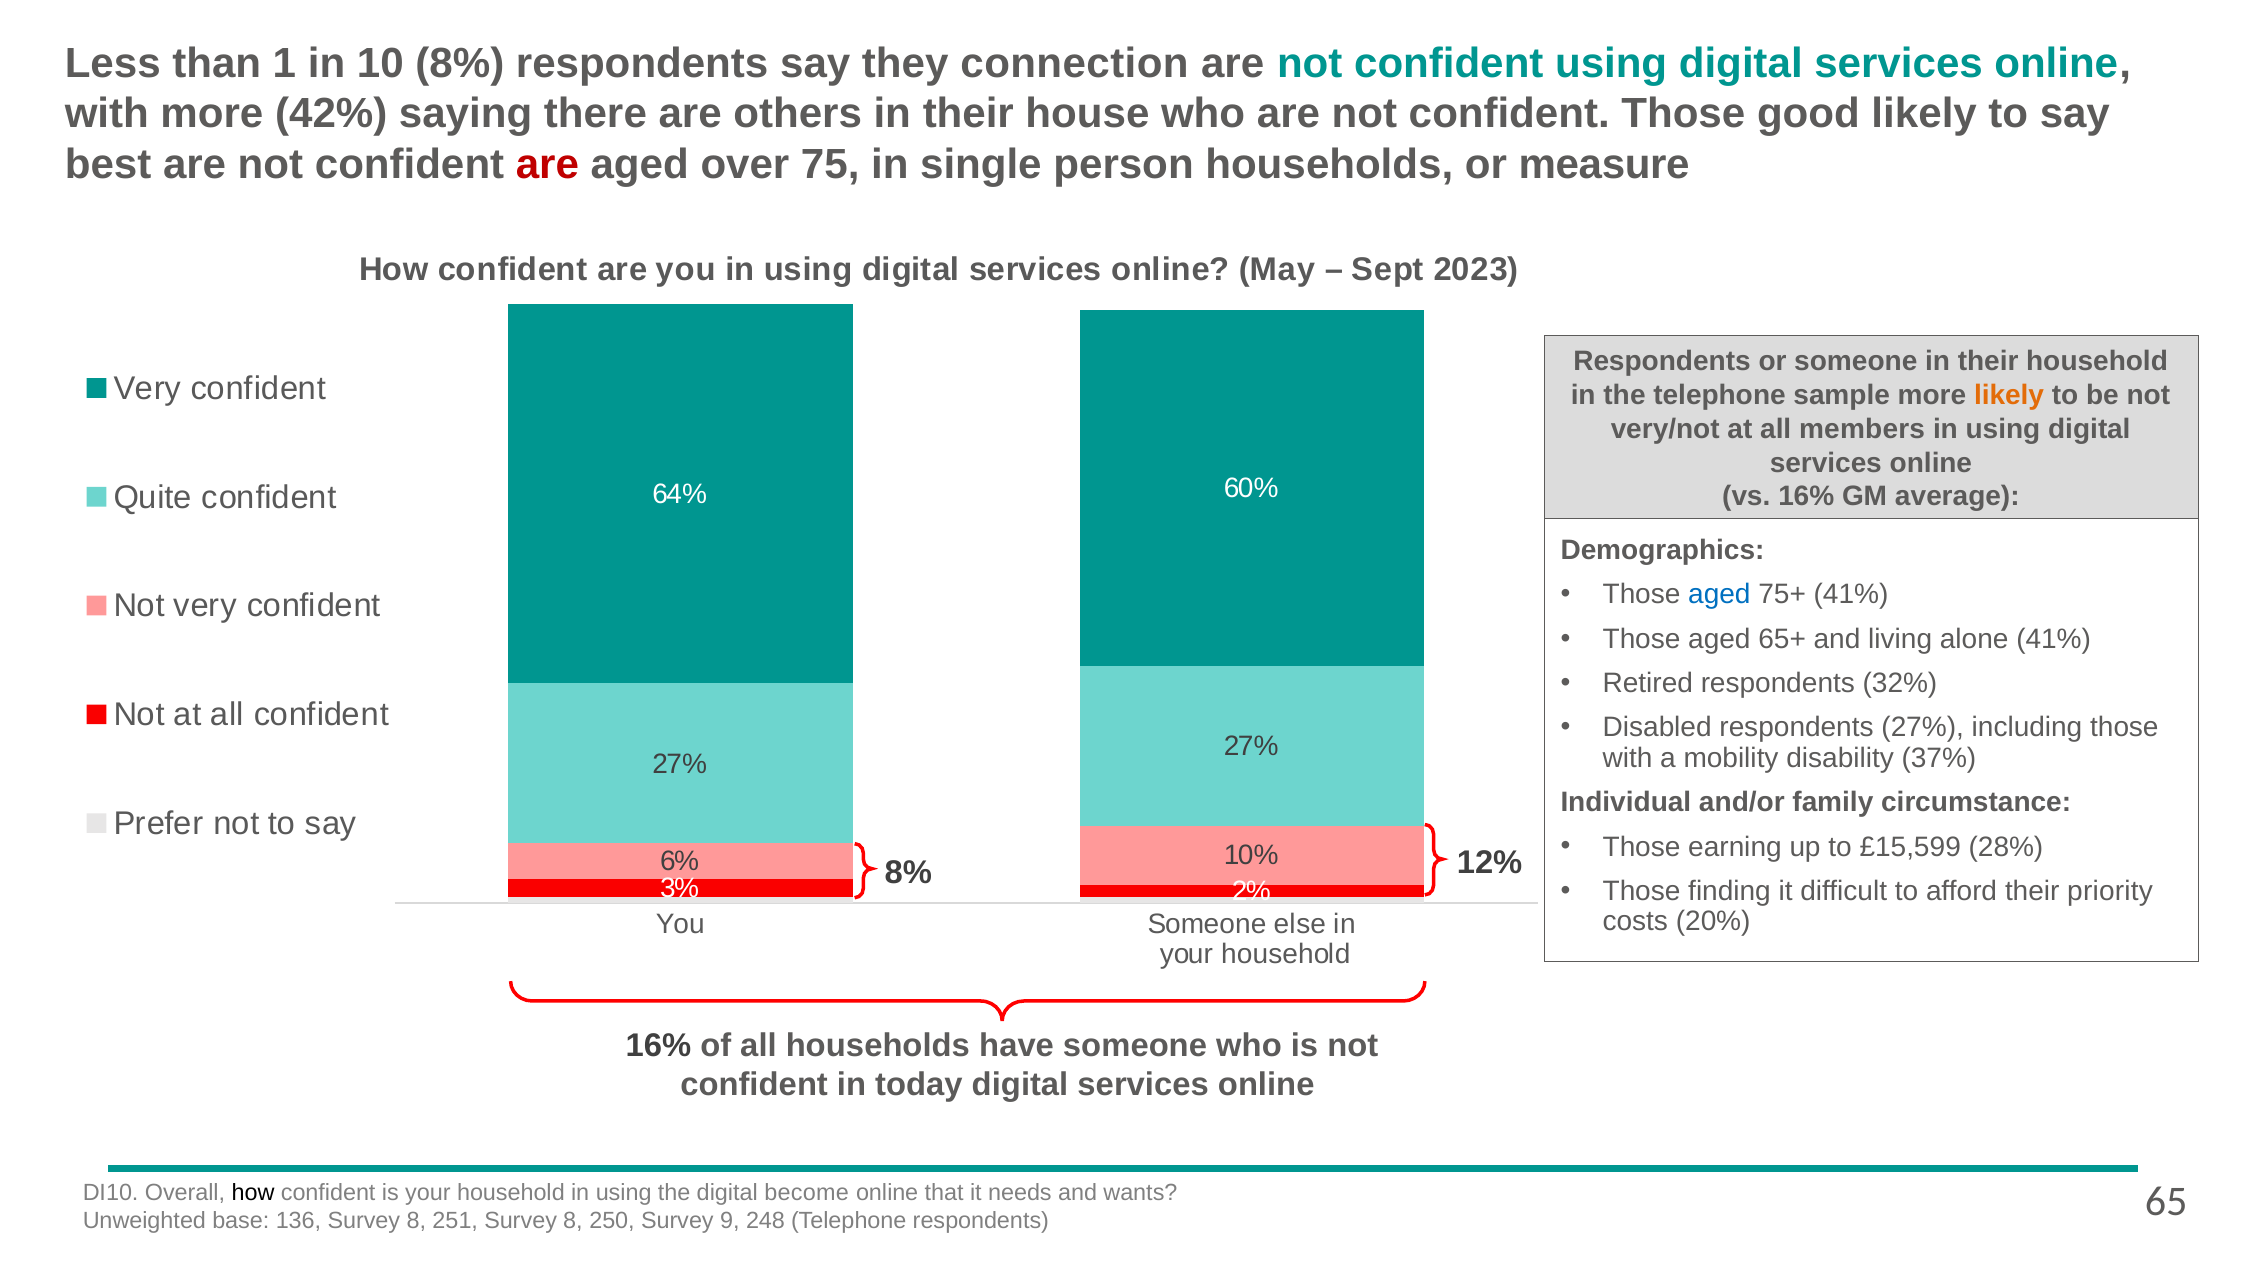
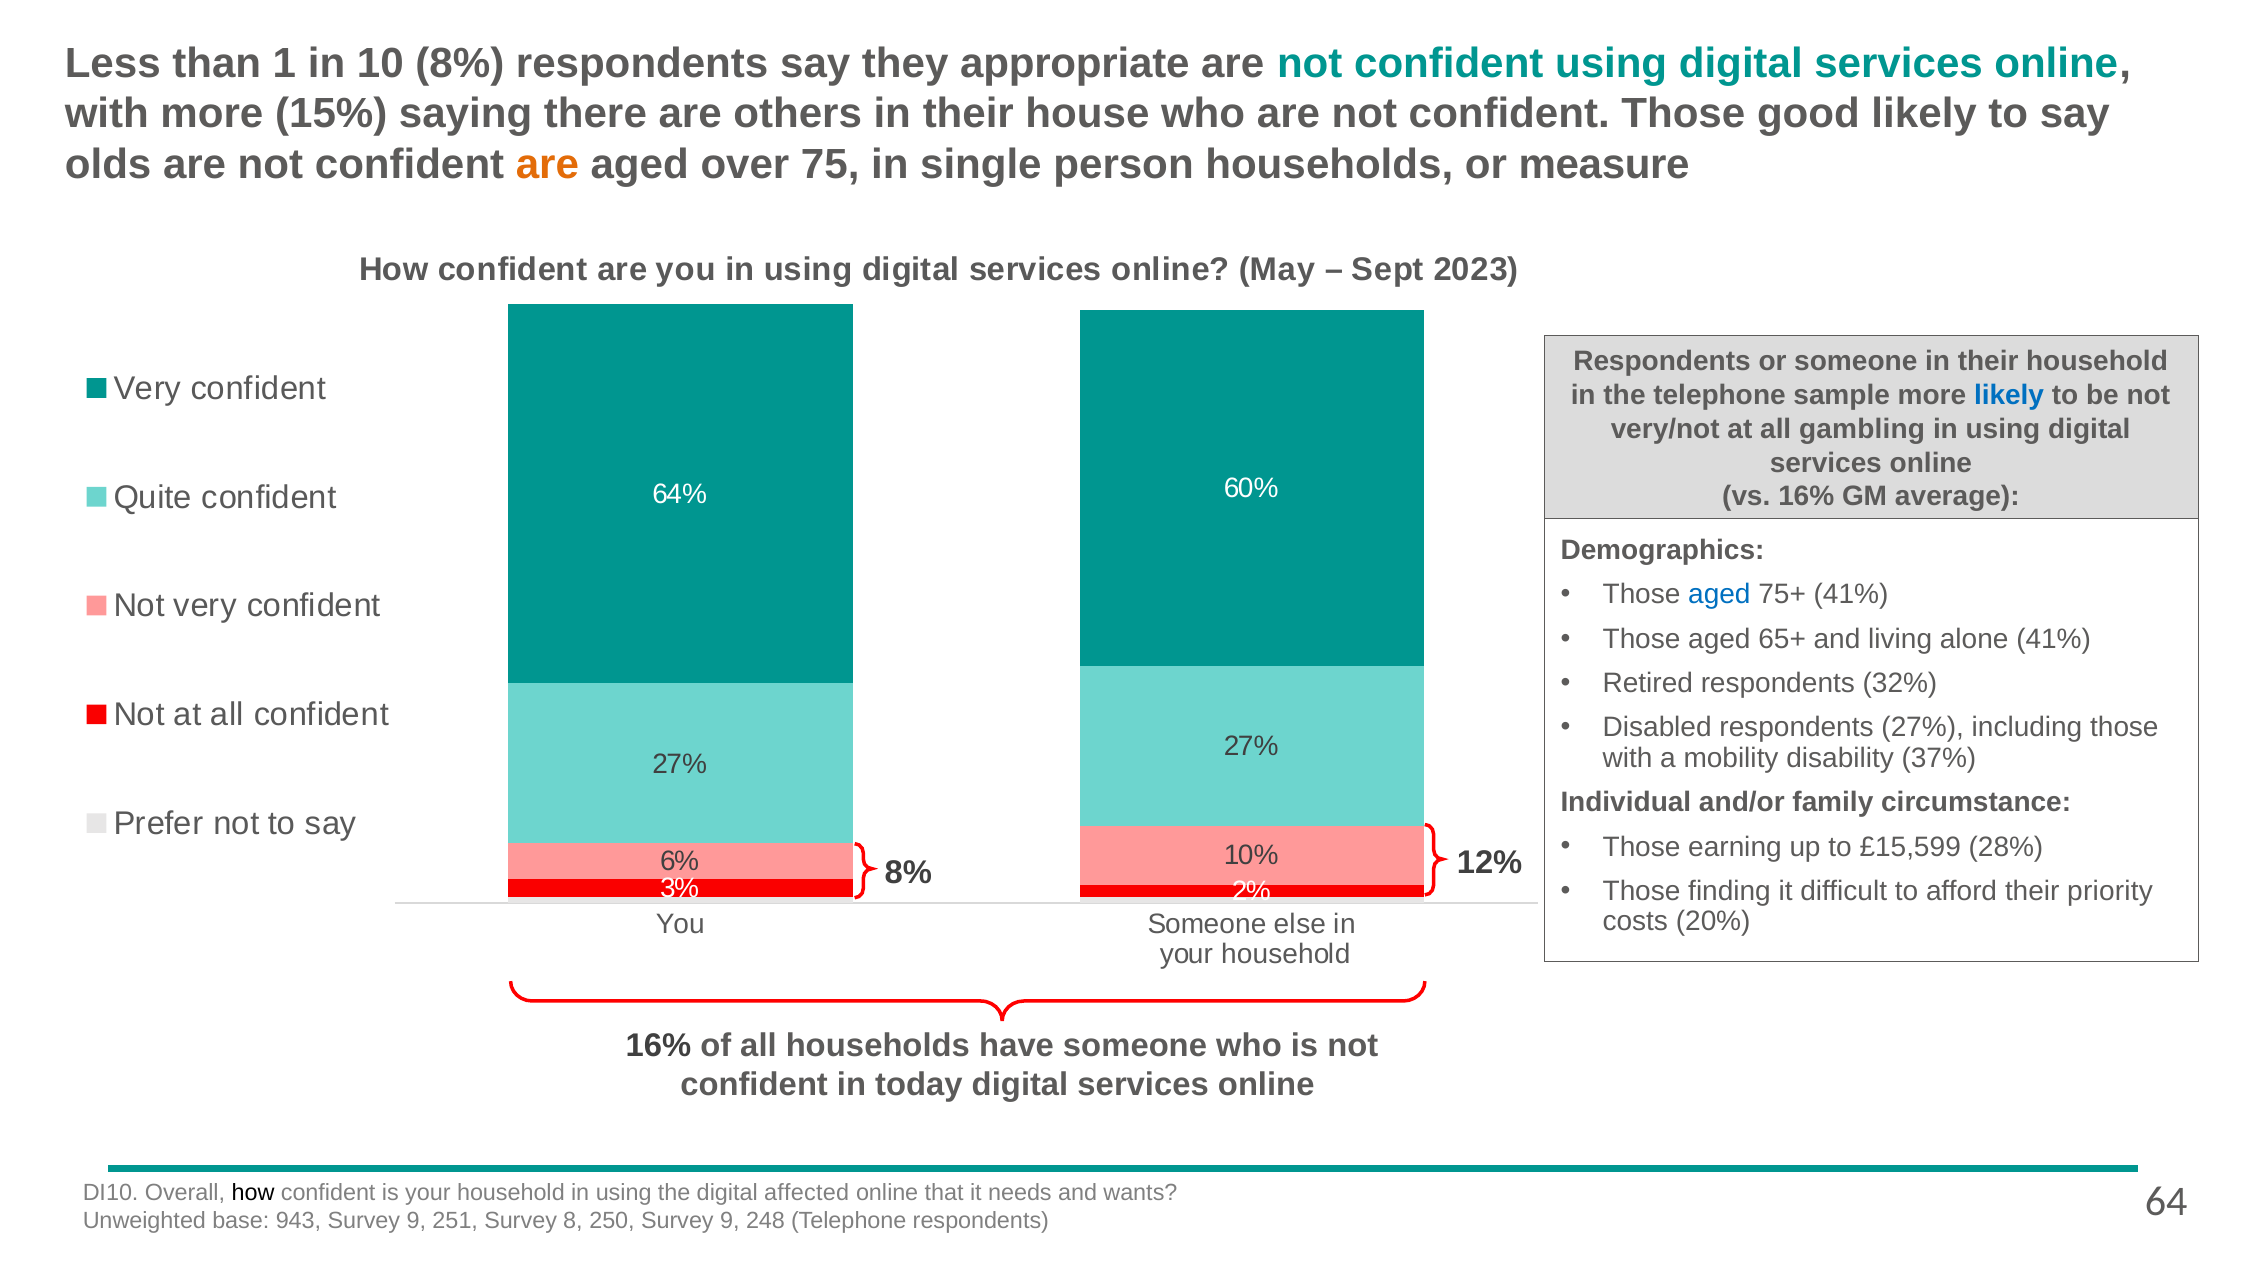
connection: connection -> appropriate
42%: 42% -> 15%
best: best -> olds
are at (547, 164) colour: red -> orange
likely at (2009, 395) colour: orange -> blue
members: members -> gambling
become: become -> affected
136: 136 -> 943
8 at (416, 1220): 8 -> 9
65: 65 -> 64
